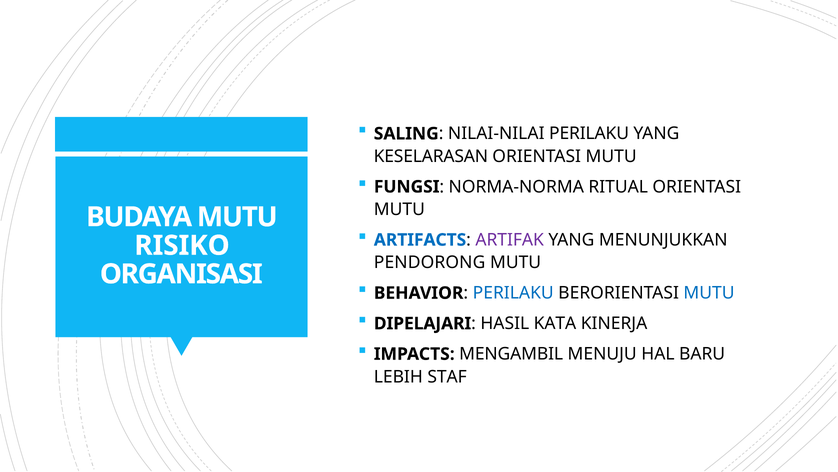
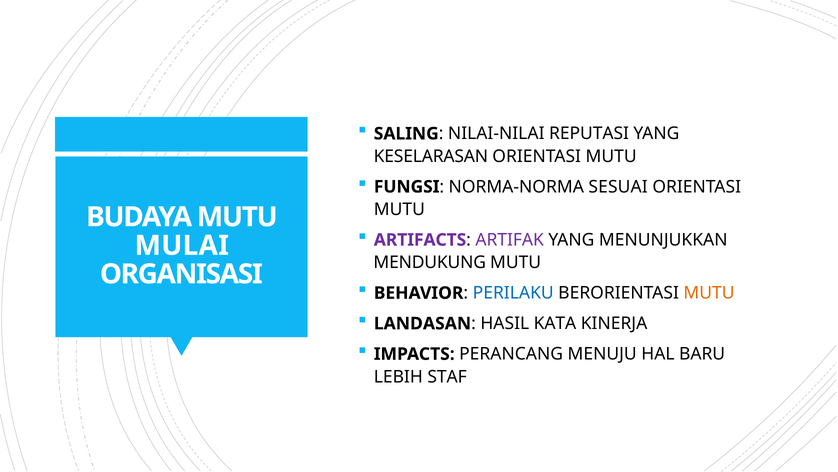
NILAI-NILAI PERILAKU: PERILAKU -> REPUTASI
RITUAL: RITUAL -> SESUAI
ARTIFACTS colour: blue -> purple
RISIKO: RISIKO -> MULAI
PENDORONG: PENDORONG -> MENDUKUNG
MUTU at (709, 293) colour: blue -> orange
DIPELAJARI: DIPELAJARI -> LANDASAN
MENGAMBIL: MENGAMBIL -> PERANCANG
